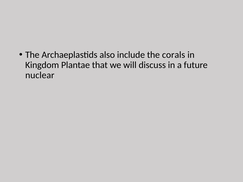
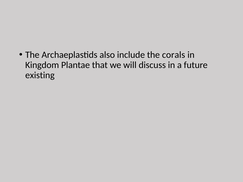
nuclear: nuclear -> existing
